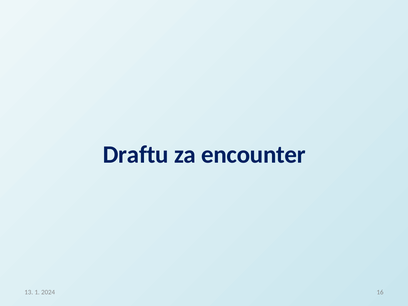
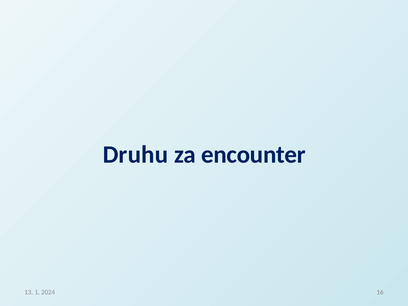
Draftu: Draftu -> Druhu
